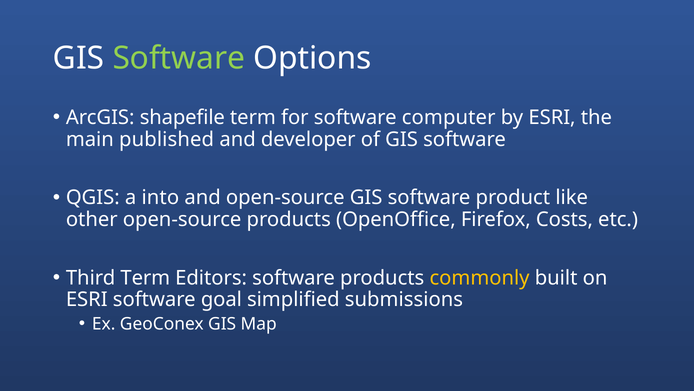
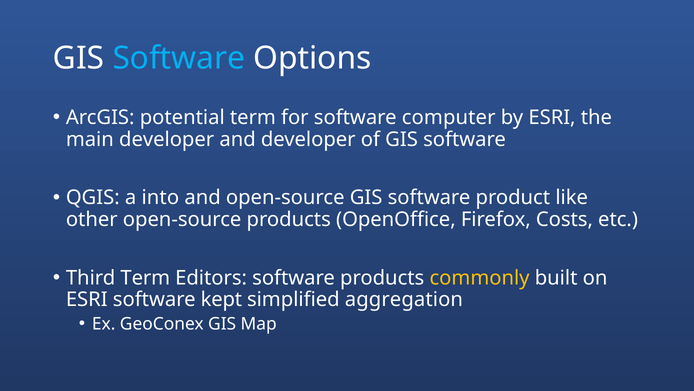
Software at (179, 58) colour: light green -> light blue
shapefile: shapefile -> potential
main published: published -> developer
goal: goal -> kept
submissions: submissions -> aggregation
